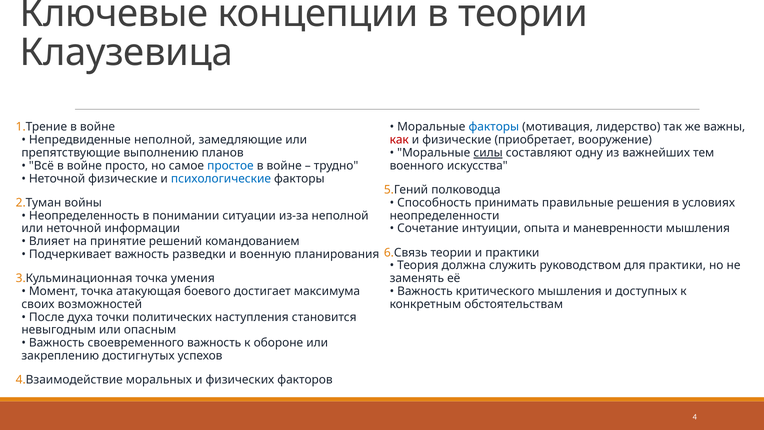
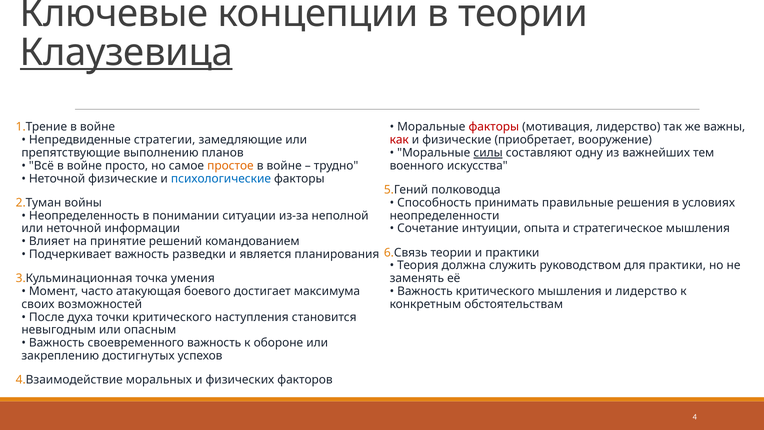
Клаузевица underline: none -> present
факторы at (494, 127) colour: blue -> red
Непредвиденные неполной: неполной -> стратегии
простое colour: blue -> orange
маневренности: маневренности -> стратегическое
военную: военную -> является
Момент точка: точка -> часто
и доступных: доступных -> лидерство
точки политических: политических -> критического
